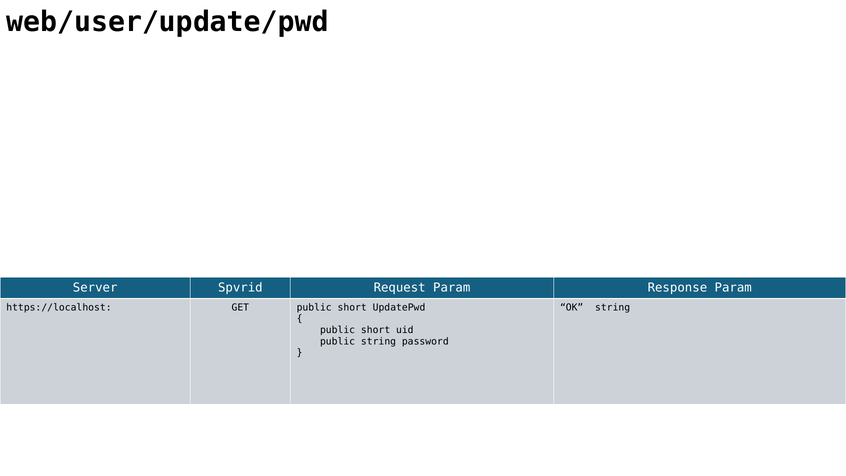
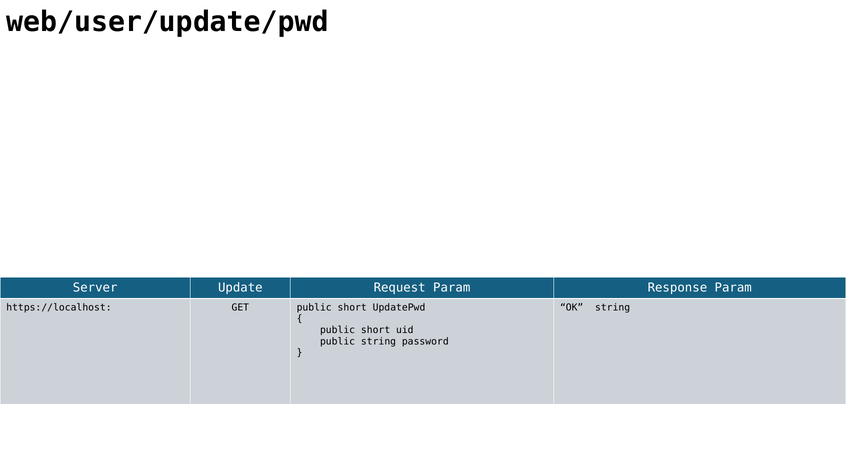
Spvrid: Spvrid -> Update
